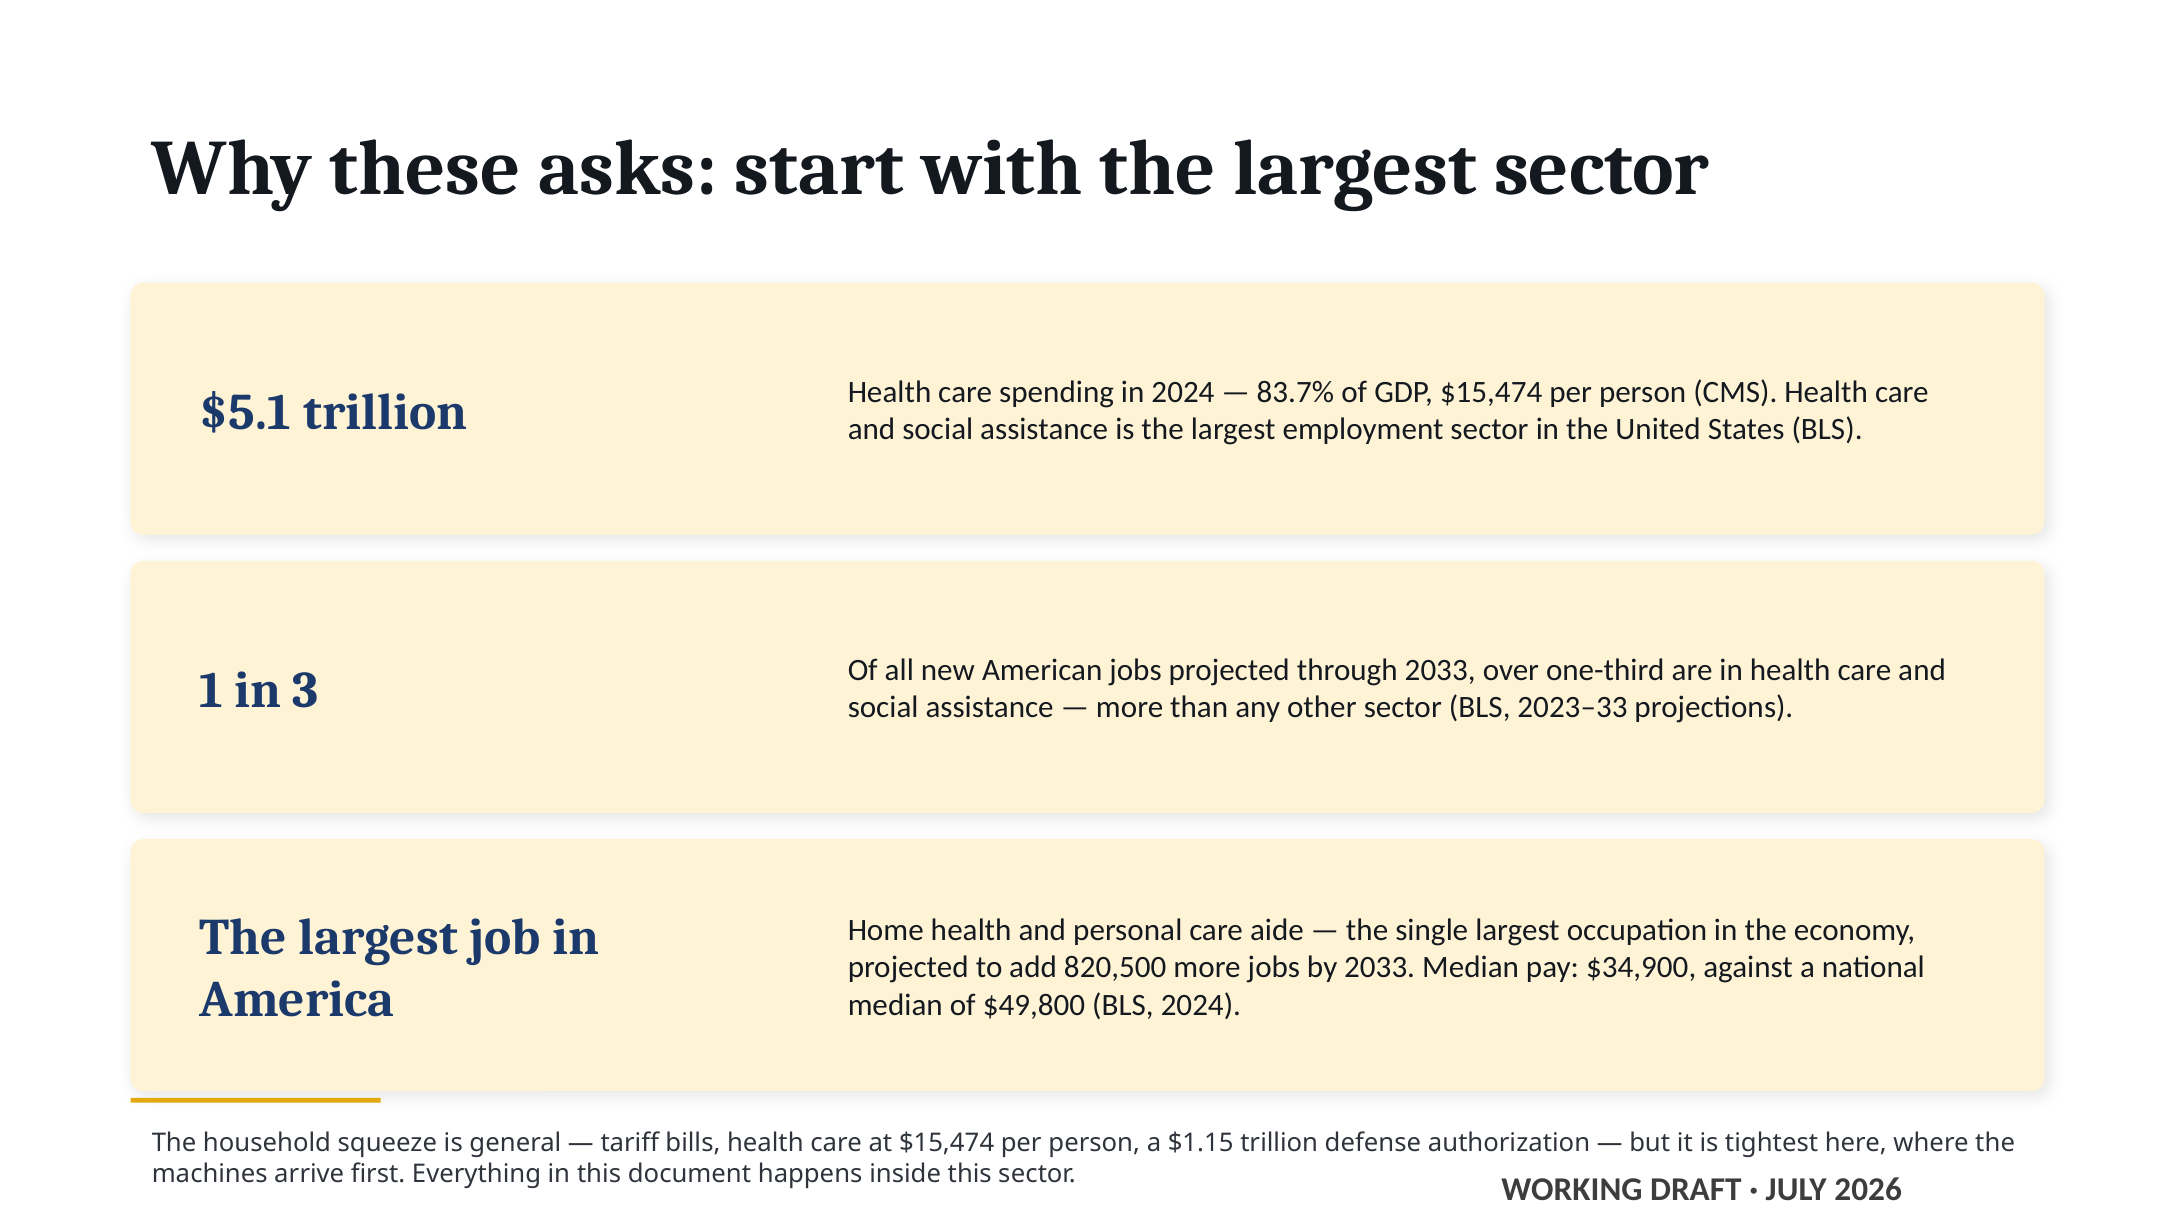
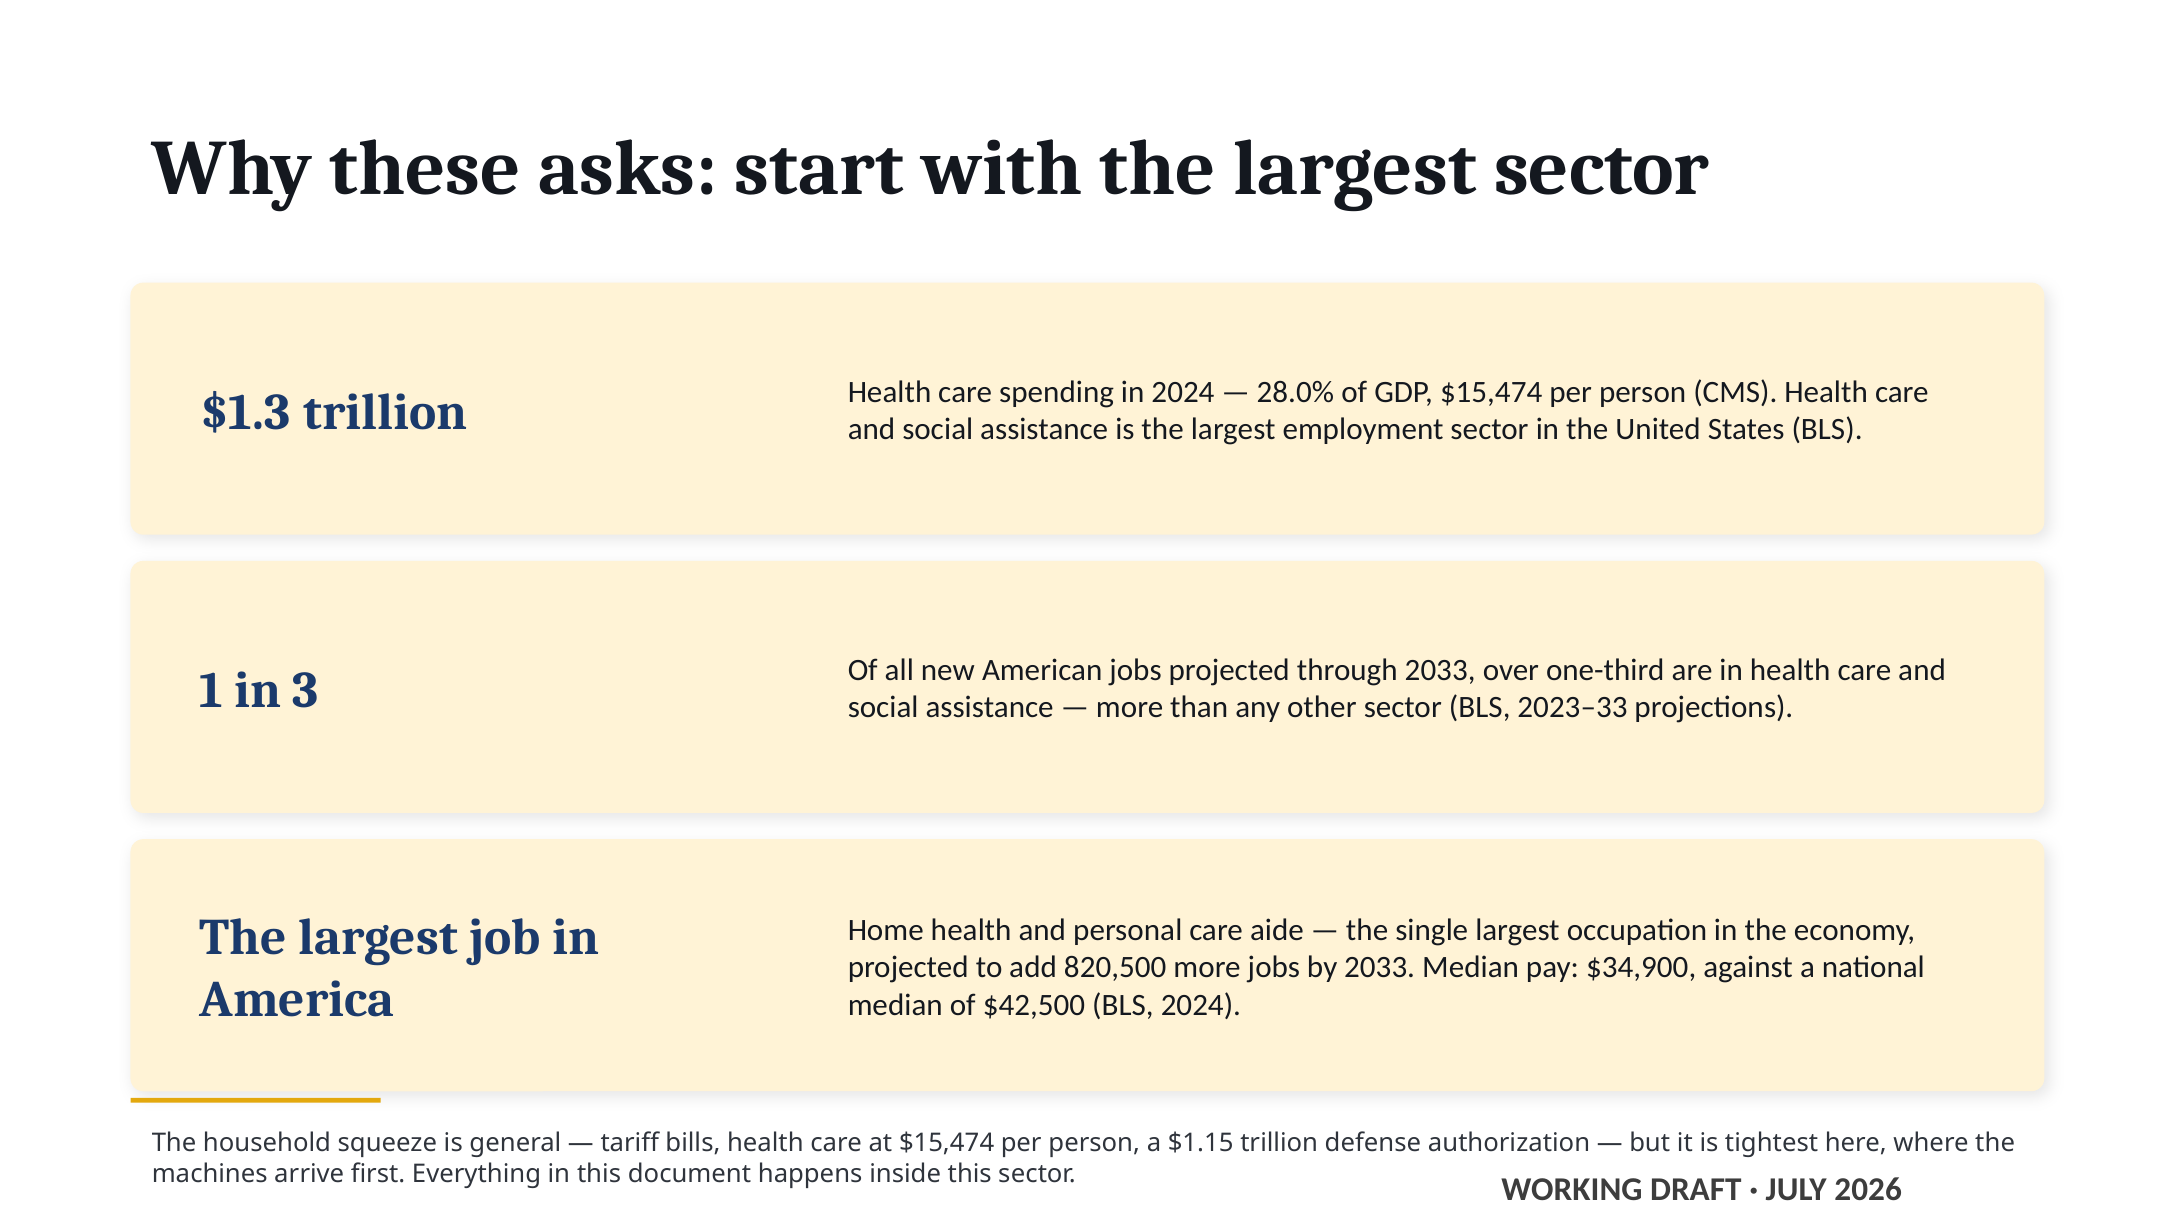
$5.1: $5.1 -> $1.3
83.7%: 83.7% -> 28.0%
$49,800: $49,800 -> $42,500
